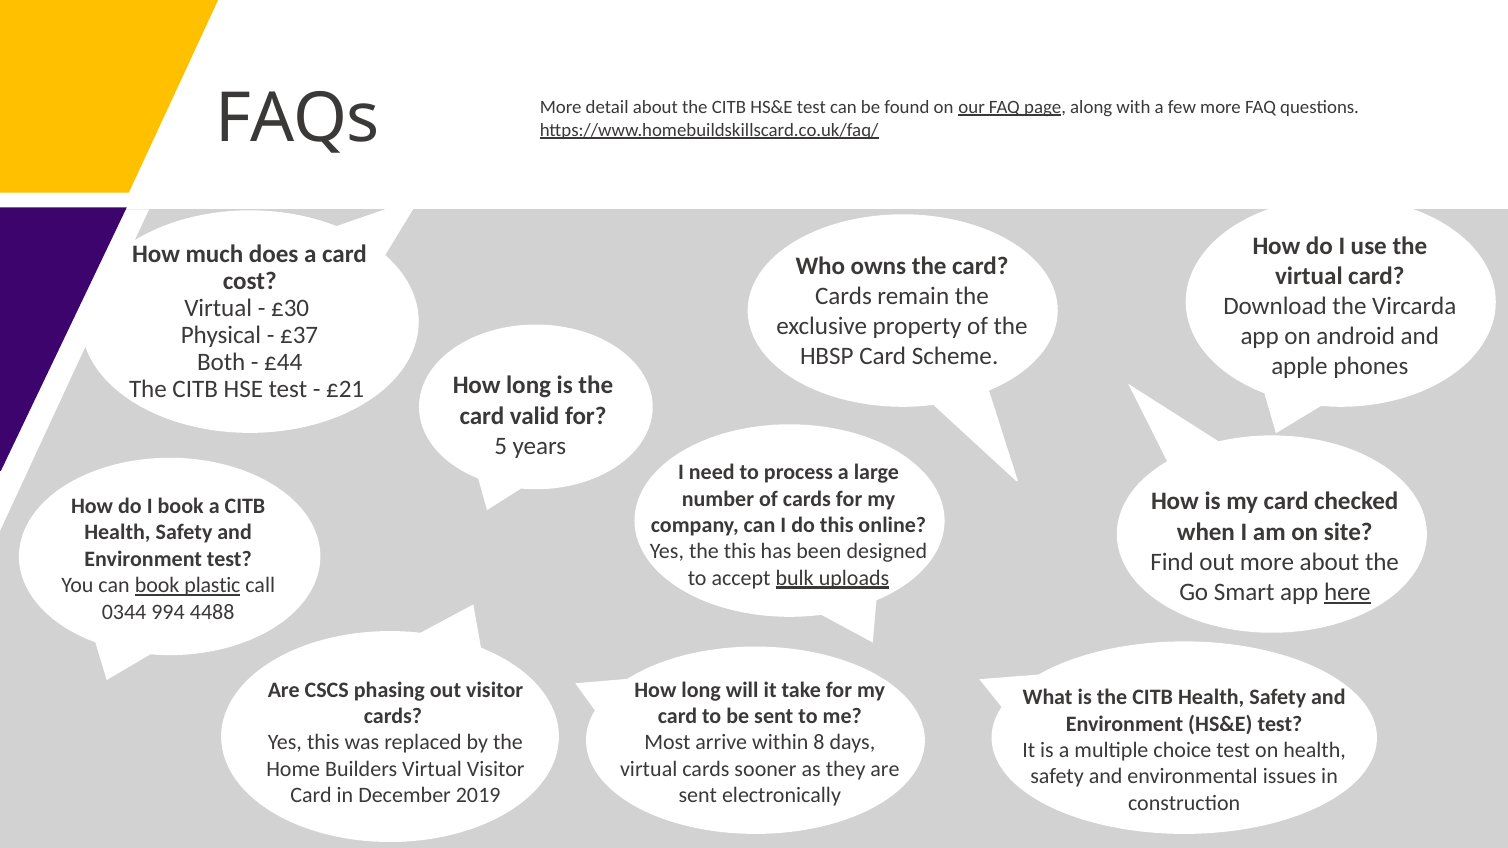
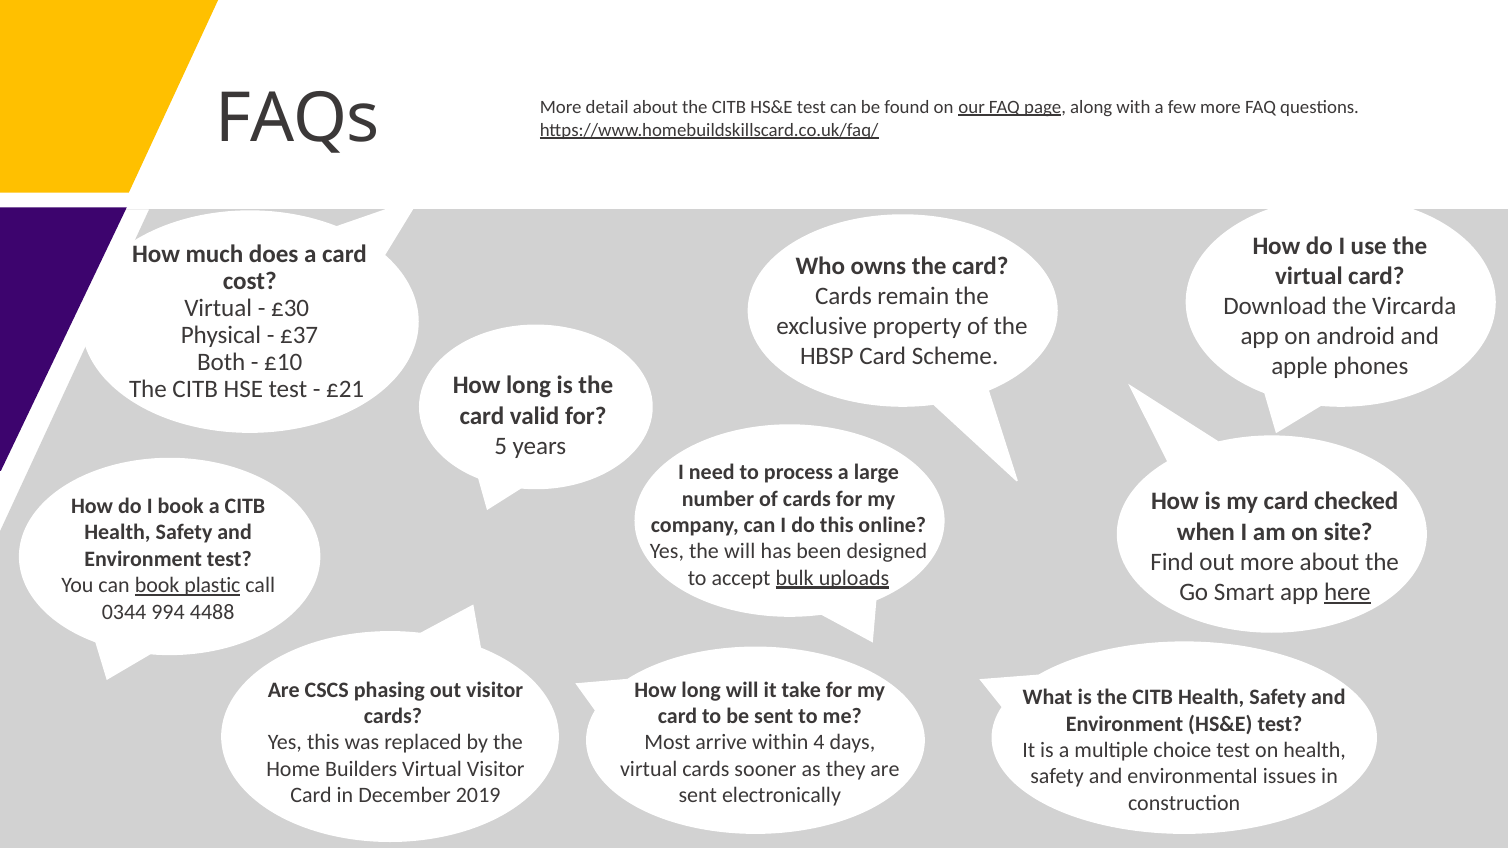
£44: £44 -> £10
the this: this -> will
8: 8 -> 4
